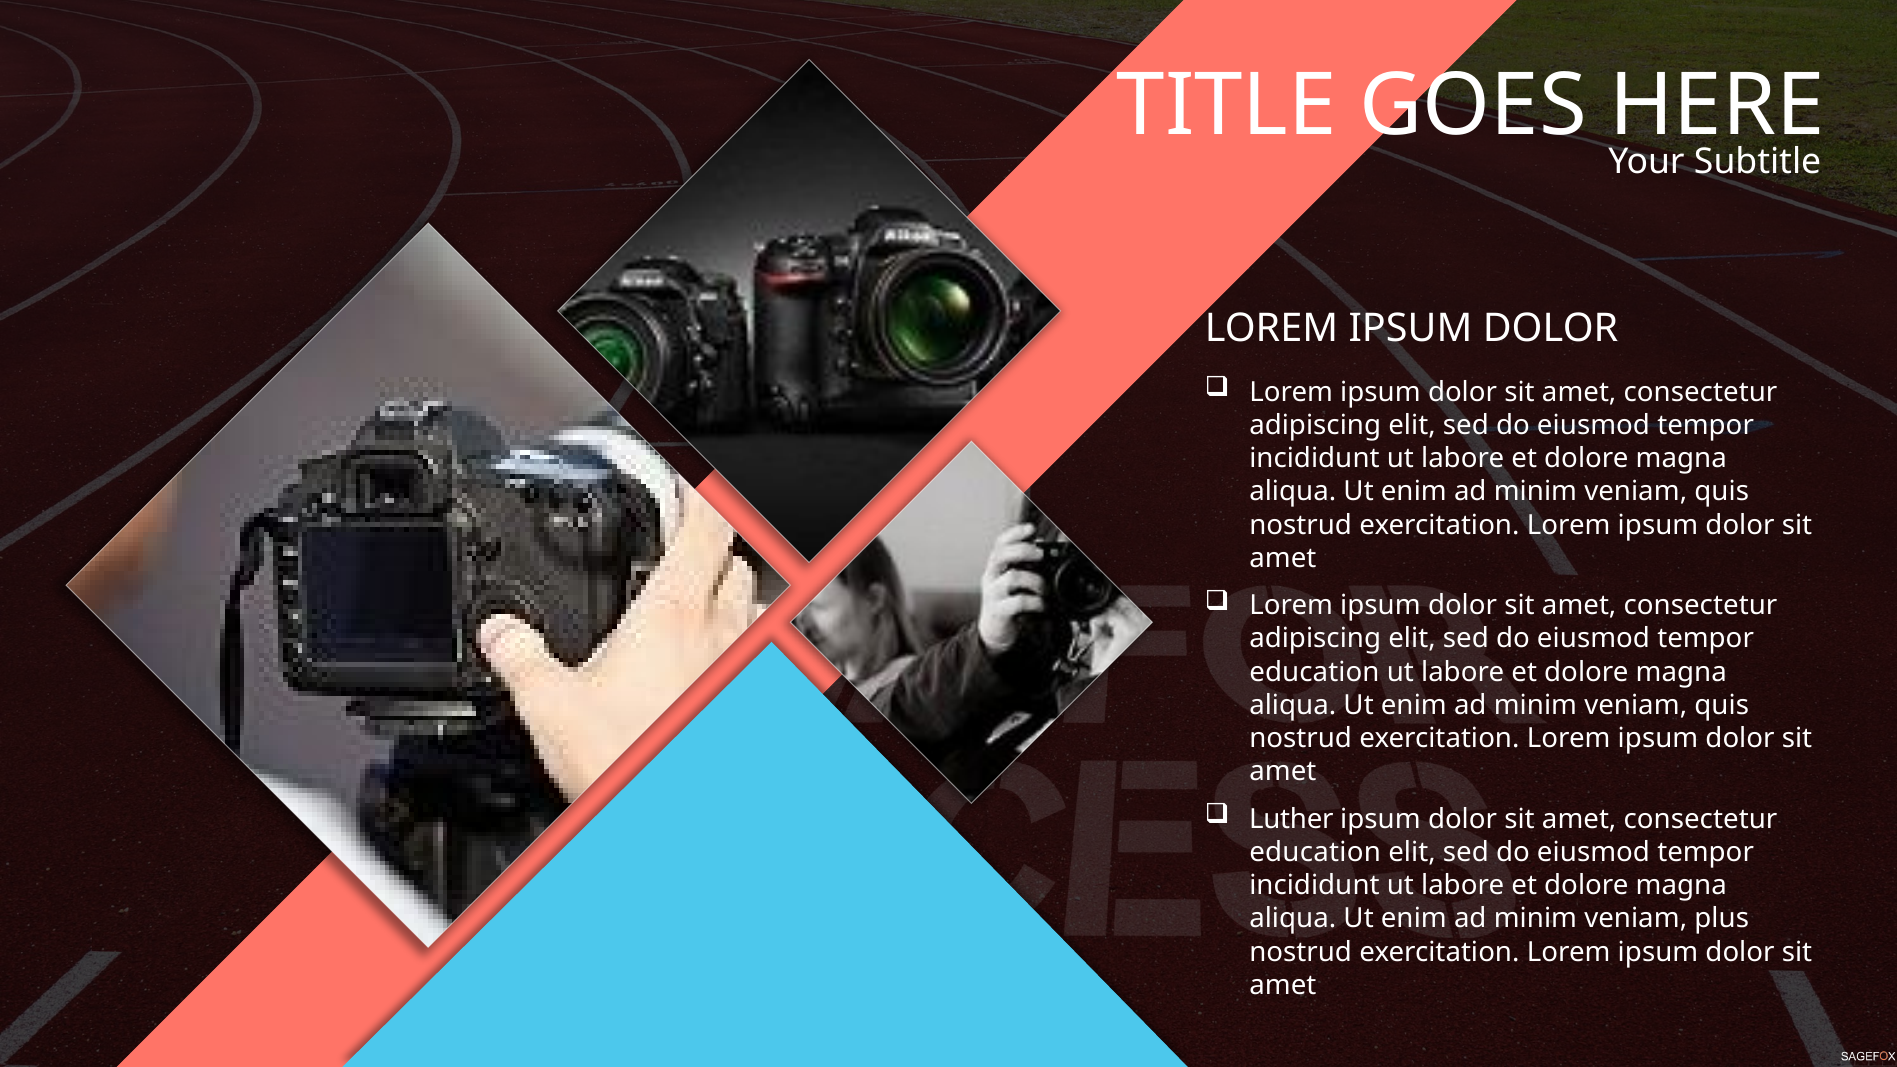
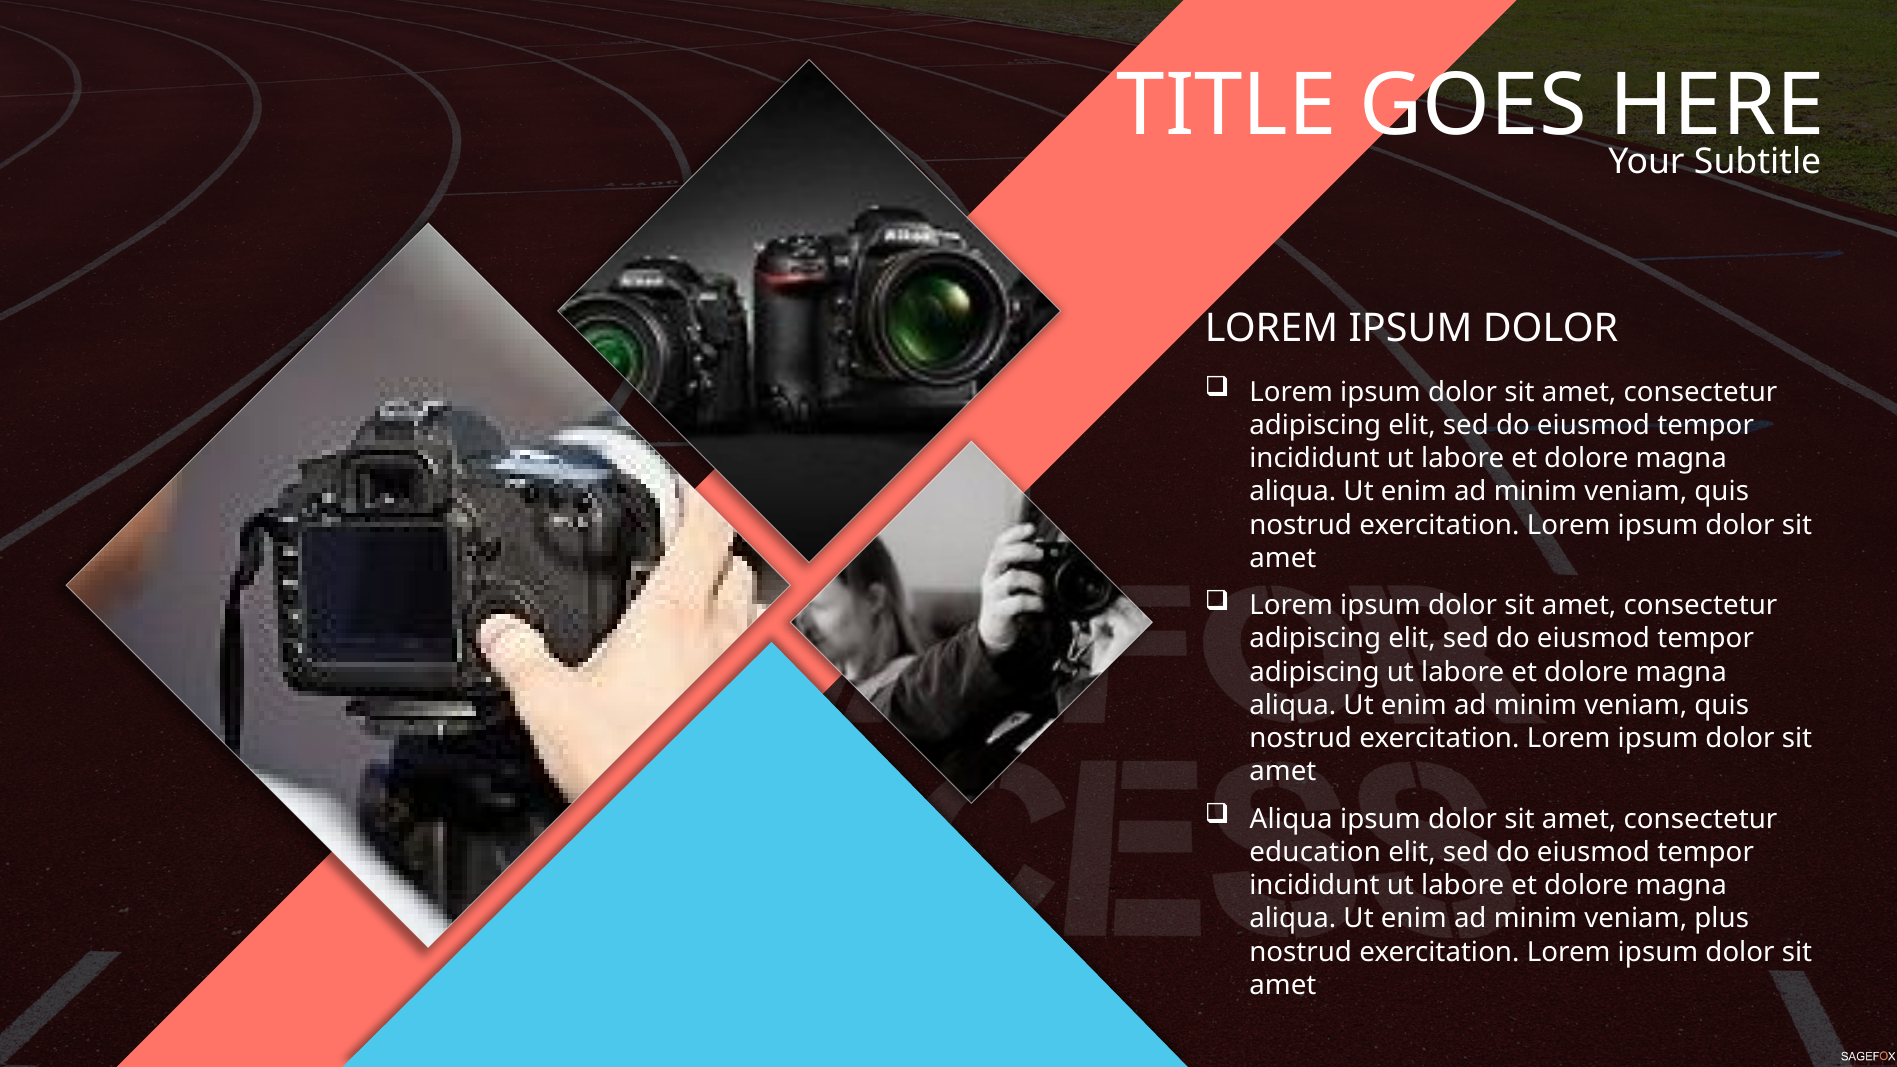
education at (1314, 672): education -> adipiscing
Luther at (1291, 819): Luther -> Aliqua
